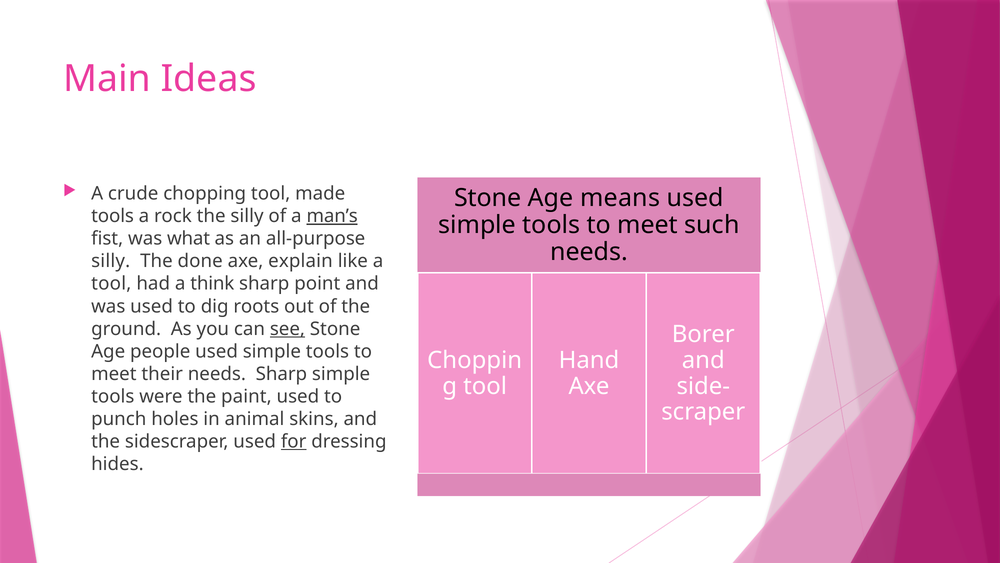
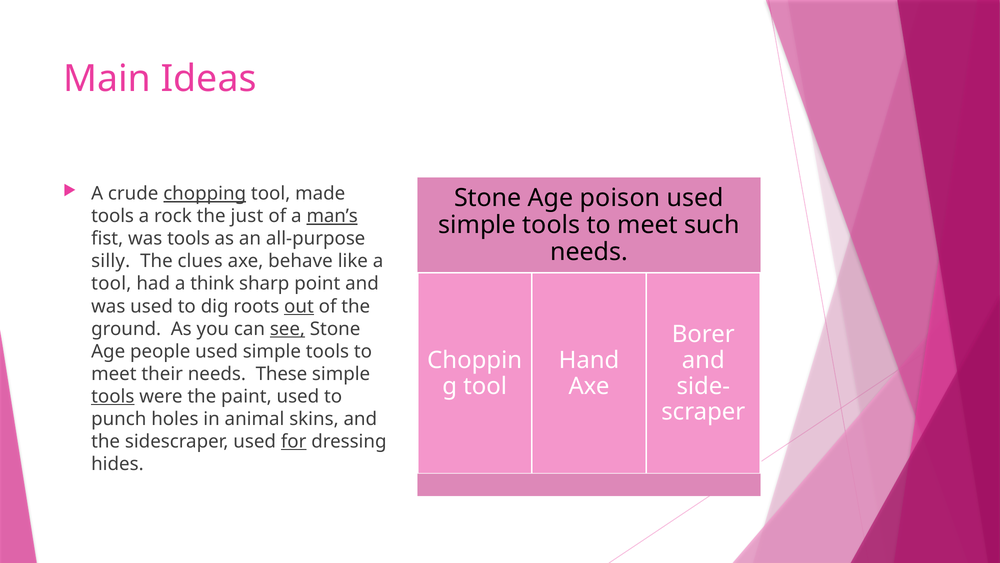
chopping underline: none -> present
means: means -> poison
the silly: silly -> just
was what: what -> tools
done: done -> clues
explain: explain -> behave
out underline: none -> present
needs Sharp: Sharp -> These
tools at (113, 396) underline: none -> present
